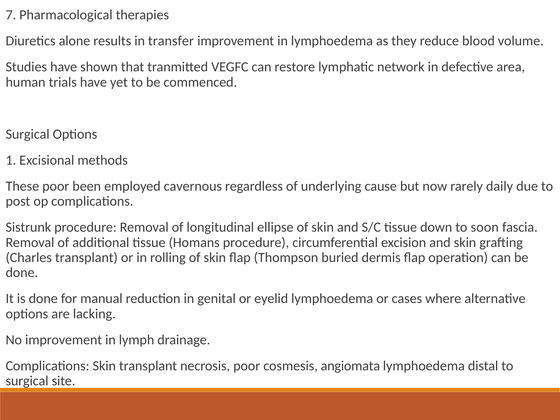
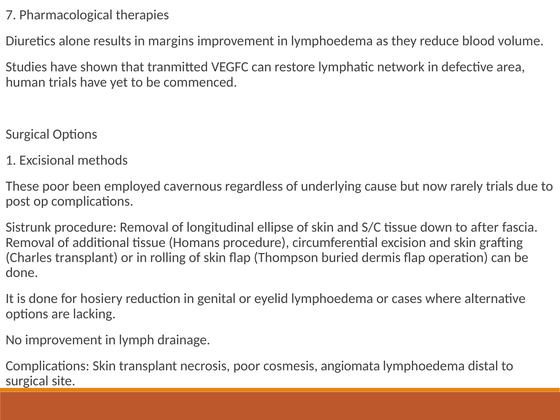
transfer: transfer -> margins
rarely daily: daily -> trials
soon: soon -> after
manual: manual -> hosiery
